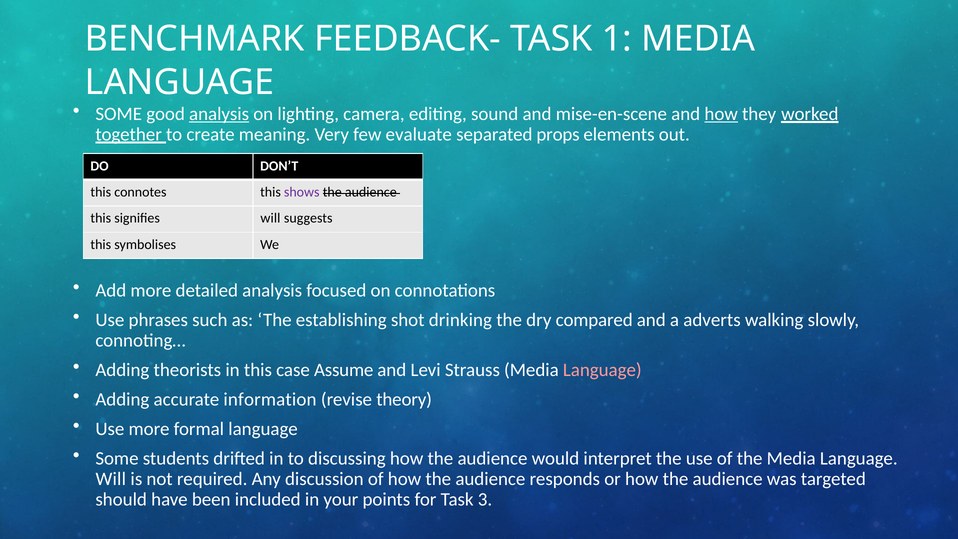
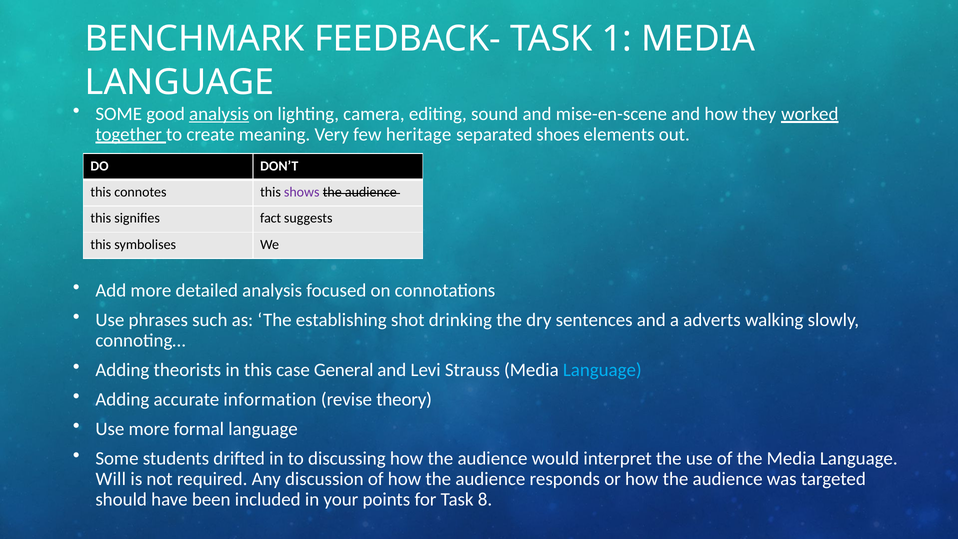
how at (721, 114) underline: present -> none
evaluate: evaluate -> heritage
props: props -> shoes
signifies will: will -> fact
compared: compared -> sentences
Assume: Assume -> General
Language at (602, 370) colour: pink -> light blue
3: 3 -> 8
